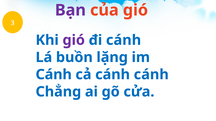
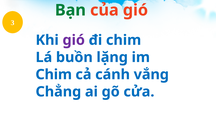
Bạn colour: purple -> green
đi cánh: cánh -> chim
Cánh at (54, 75): Cánh -> Chim
cánh cánh: cánh -> vắng
